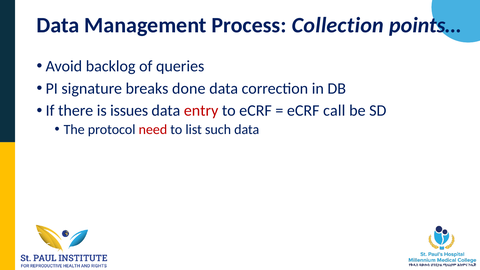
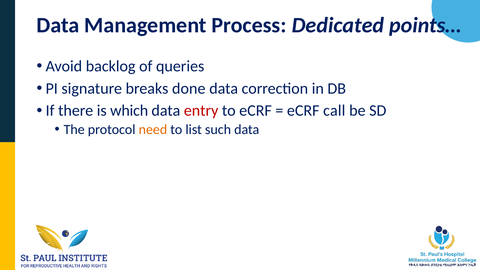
Collection: Collection -> Dedicated
issues: issues -> which
need colour: red -> orange
